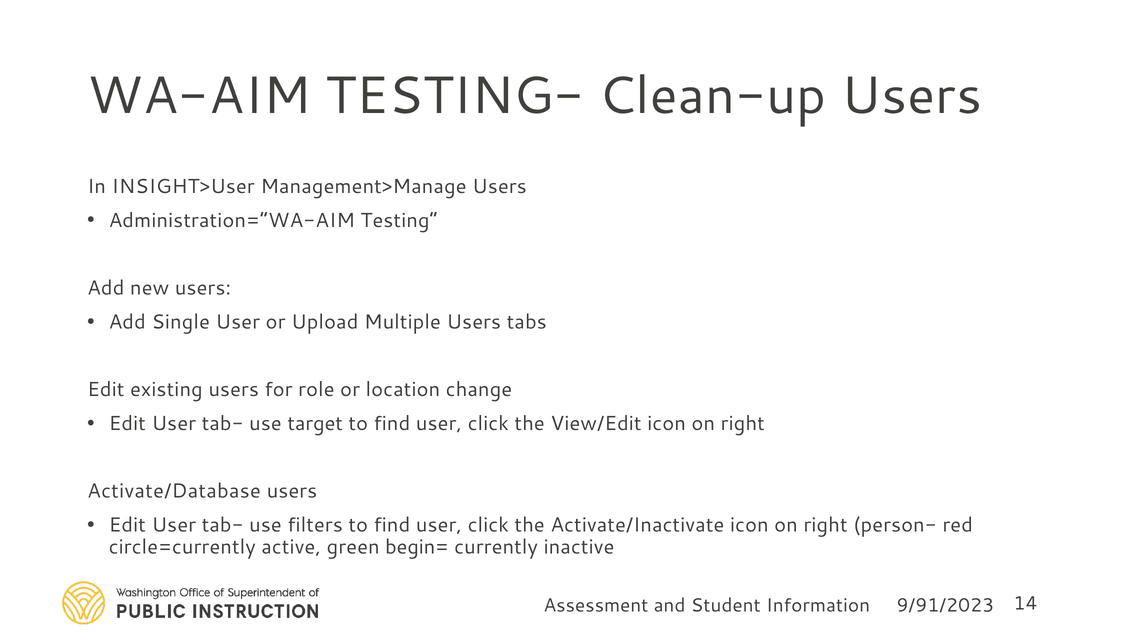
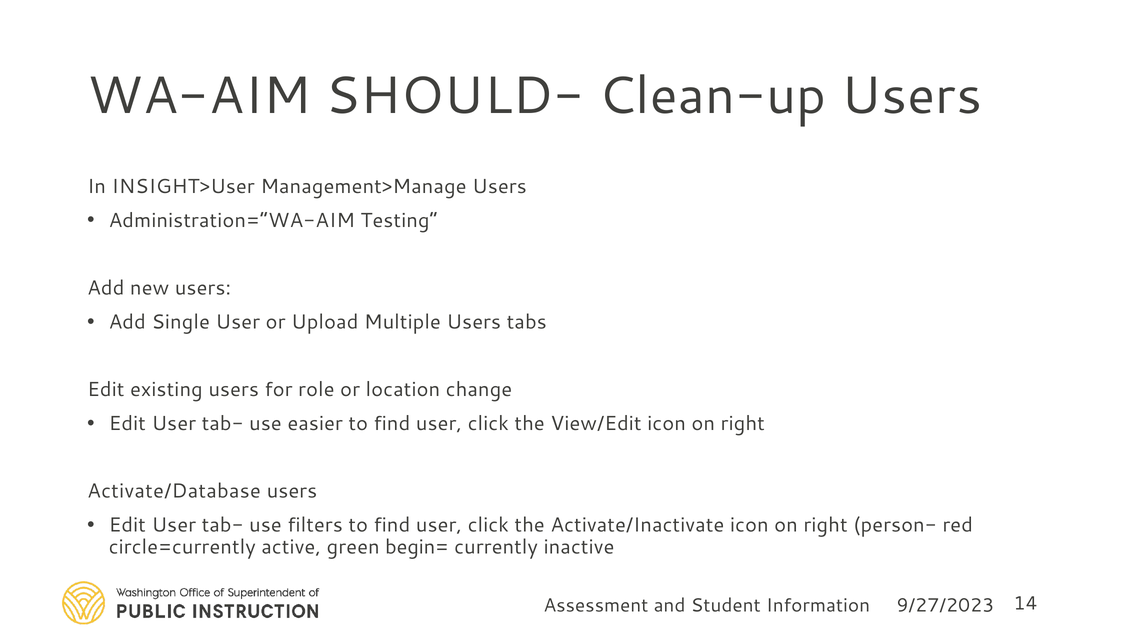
TESTING-: TESTING- -> SHOULD-
target: target -> easier
9/91/2023: 9/91/2023 -> 9/27/2023
